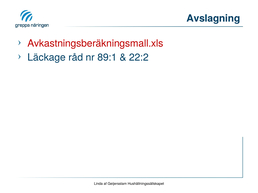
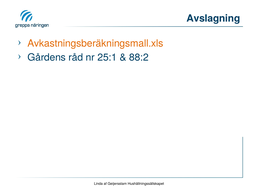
Avkastningsberäkningsmall.xls colour: red -> orange
Läckage: Läckage -> Gårdens
89:1: 89:1 -> 25:1
22:2: 22:2 -> 88:2
